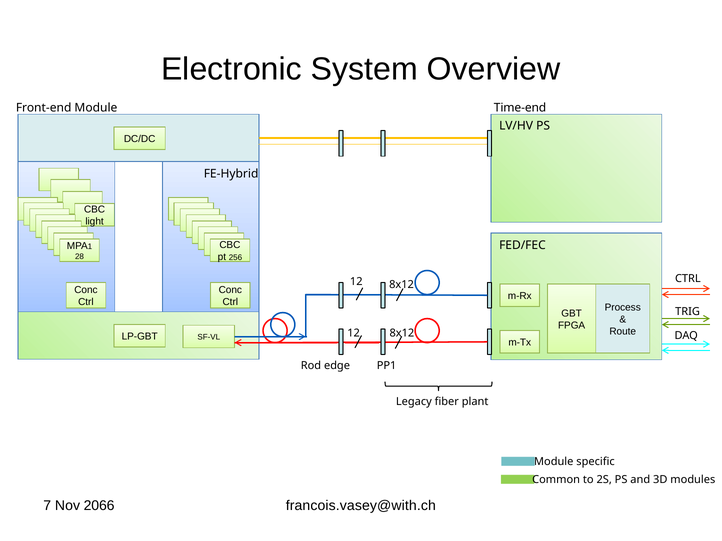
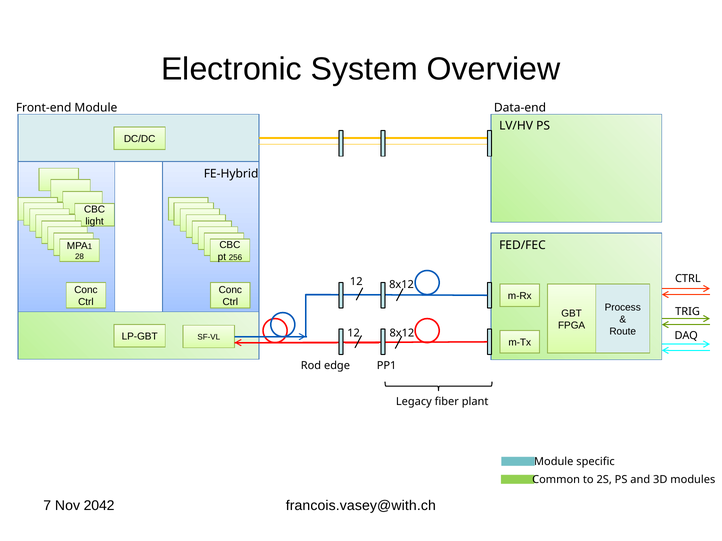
Time-end: Time-end -> Data-end
2066: 2066 -> 2042
